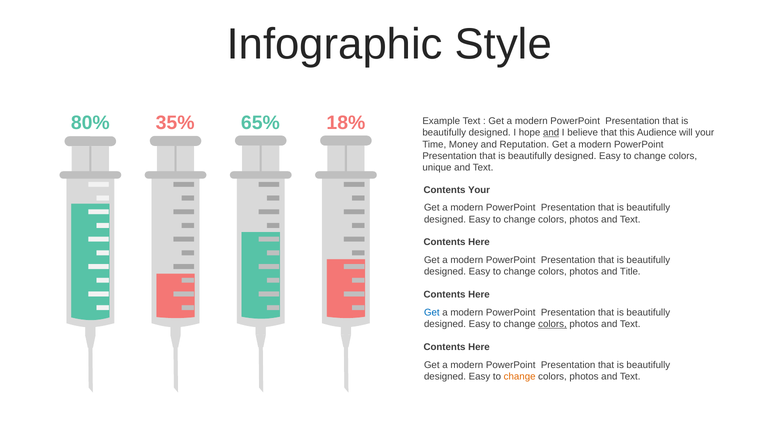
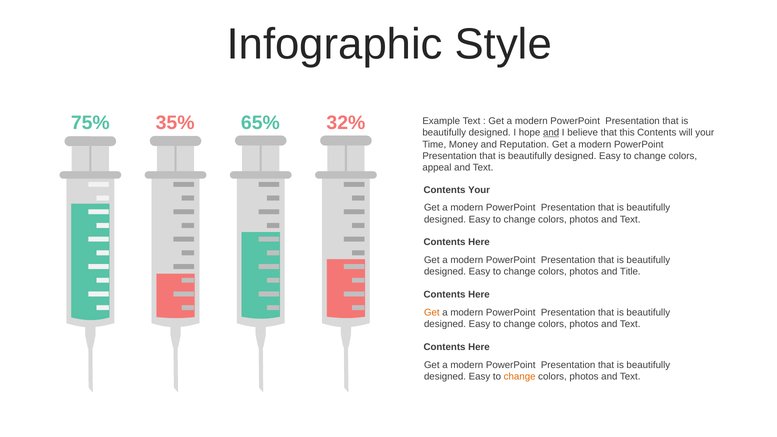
80%: 80% -> 75%
18%: 18% -> 32%
this Audience: Audience -> Contents
unique: unique -> appeal
Get at (432, 313) colour: blue -> orange
colors at (552, 324) underline: present -> none
